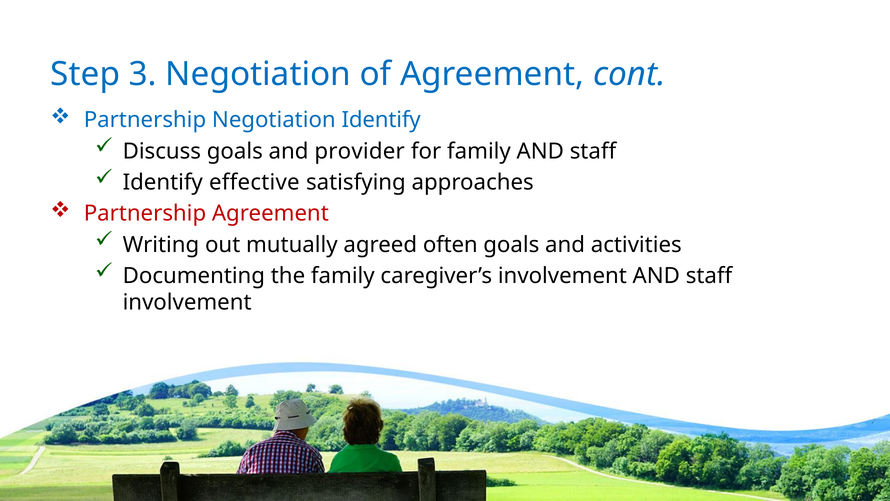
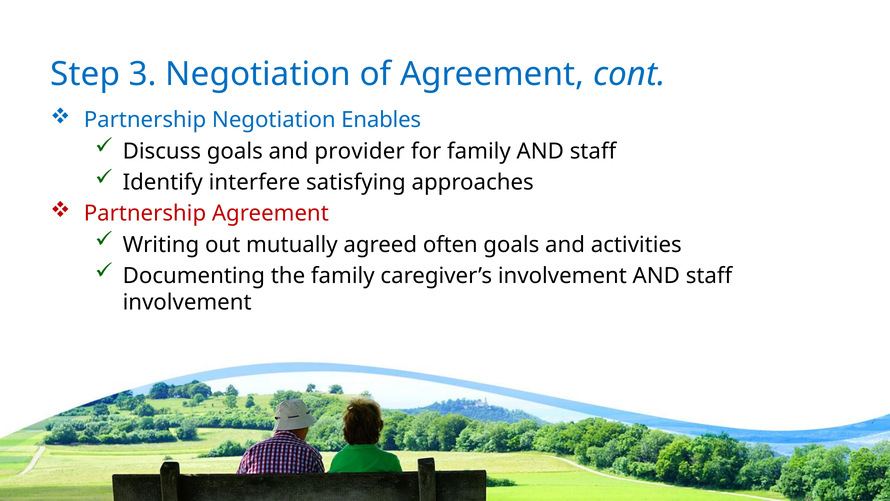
Negotiation Identify: Identify -> Enables
effective: effective -> interfere
